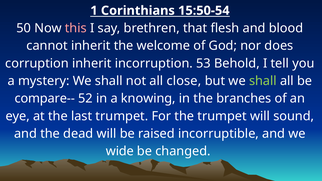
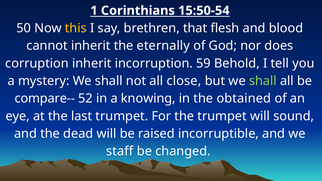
this colour: pink -> yellow
welcome: welcome -> eternally
53: 53 -> 59
branches: branches -> obtained
wide: wide -> staff
